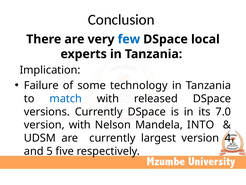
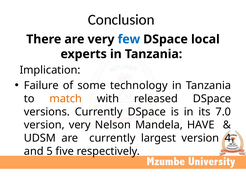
match colour: blue -> orange
version with: with -> very
INTO: INTO -> HAVE
